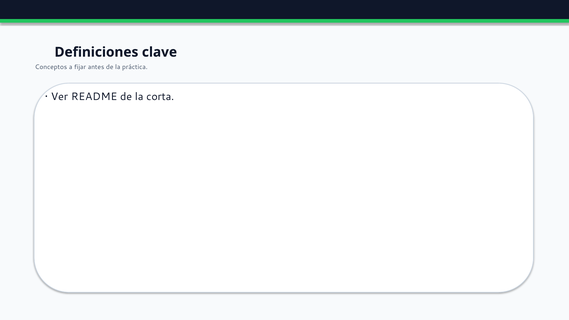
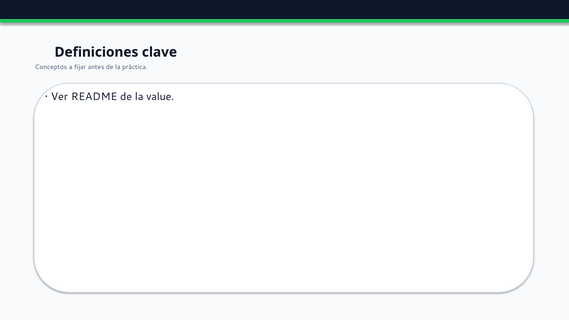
corta: corta -> value
